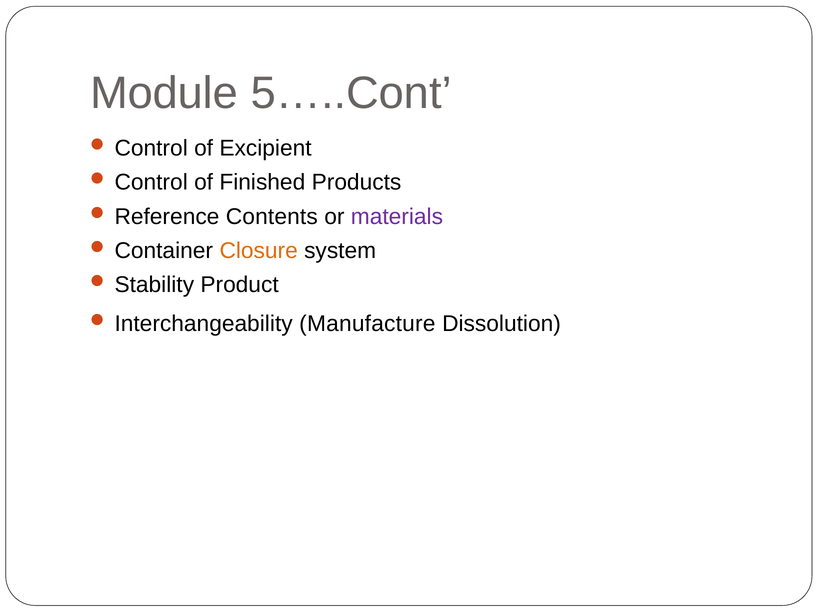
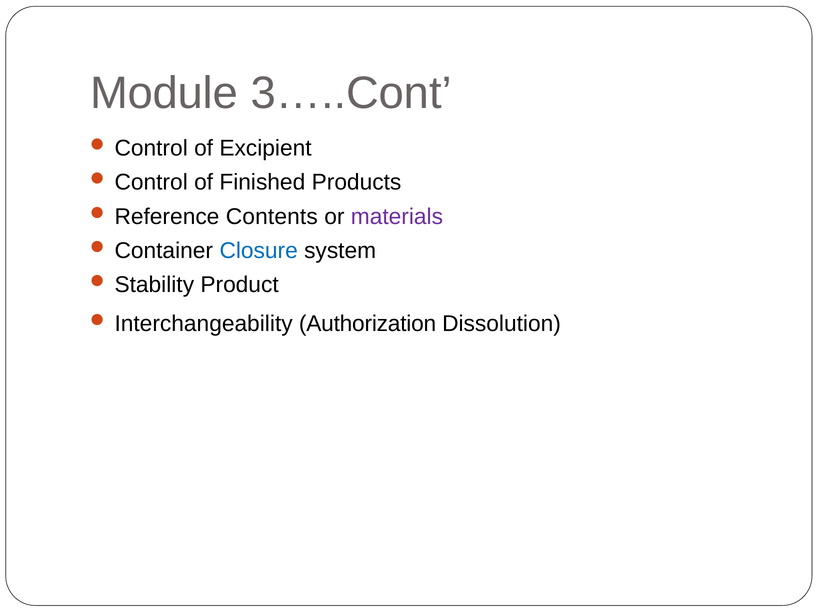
5…..Cont: 5…..Cont -> 3…..Cont
Closure colour: orange -> blue
Manufacture: Manufacture -> Authorization
